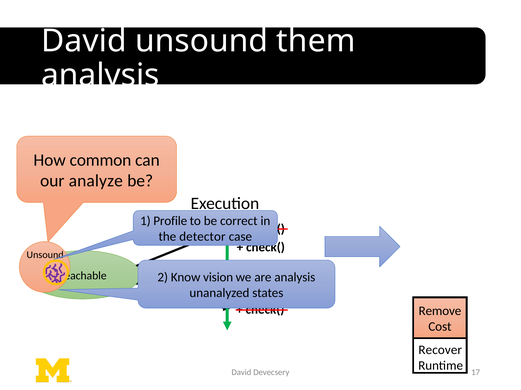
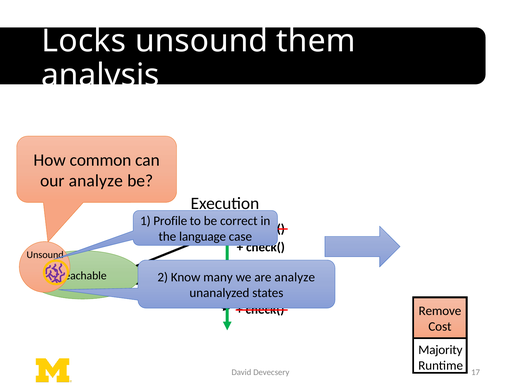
David at (84, 41): David -> Locks
detector: detector -> language
vision: vision -> many
are analysis: analysis -> analyze
Recover: Recover -> Majority
